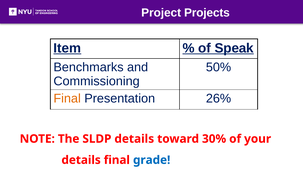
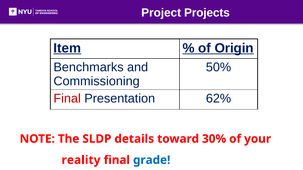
Speak: Speak -> Origin
Final at (67, 99) colour: orange -> red
26%: 26% -> 62%
details at (81, 160): details -> reality
